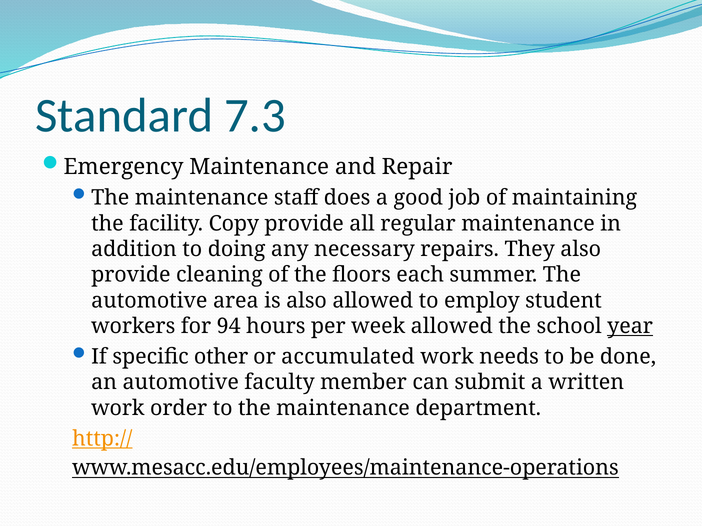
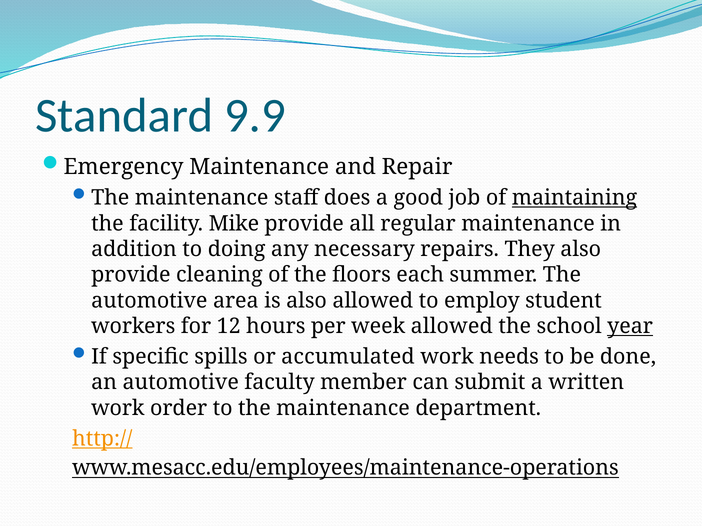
7.3: 7.3 -> 9.9
maintaining underline: none -> present
Copy: Copy -> Mike
94: 94 -> 12
other: other -> spills
